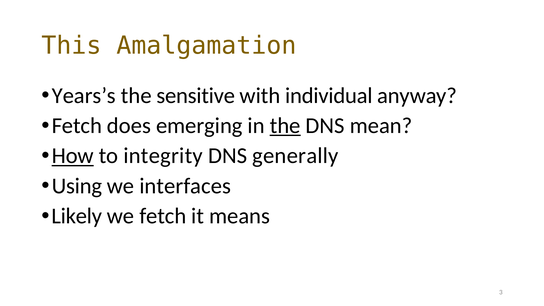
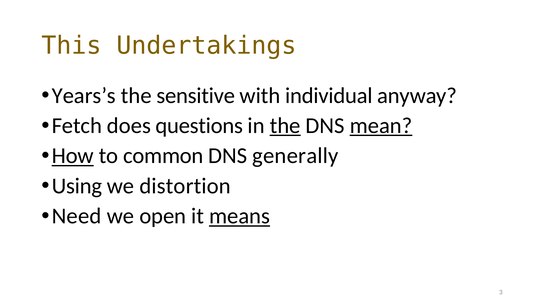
Amalgamation: Amalgamation -> Undertakings
emerging: emerging -> questions
mean underline: none -> present
integrity: integrity -> common
interfaces: interfaces -> distortion
Likely: Likely -> Need
we fetch: fetch -> open
means underline: none -> present
